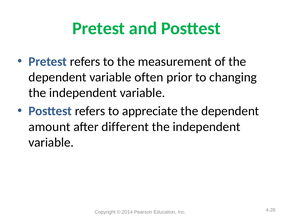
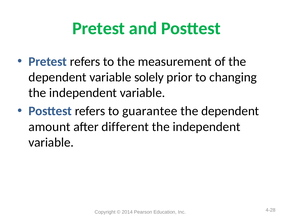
often: often -> solely
appreciate: appreciate -> guarantee
